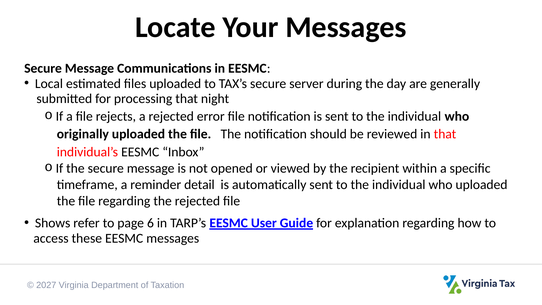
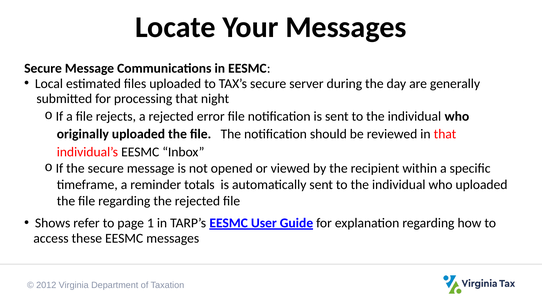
detail: detail -> totals
6: 6 -> 1
2027: 2027 -> 2012
